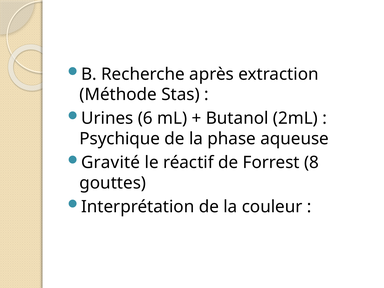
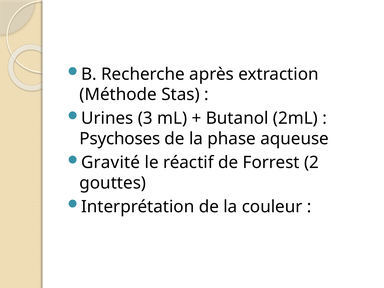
6: 6 -> 3
Psychique: Psychique -> Psychoses
8: 8 -> 2
